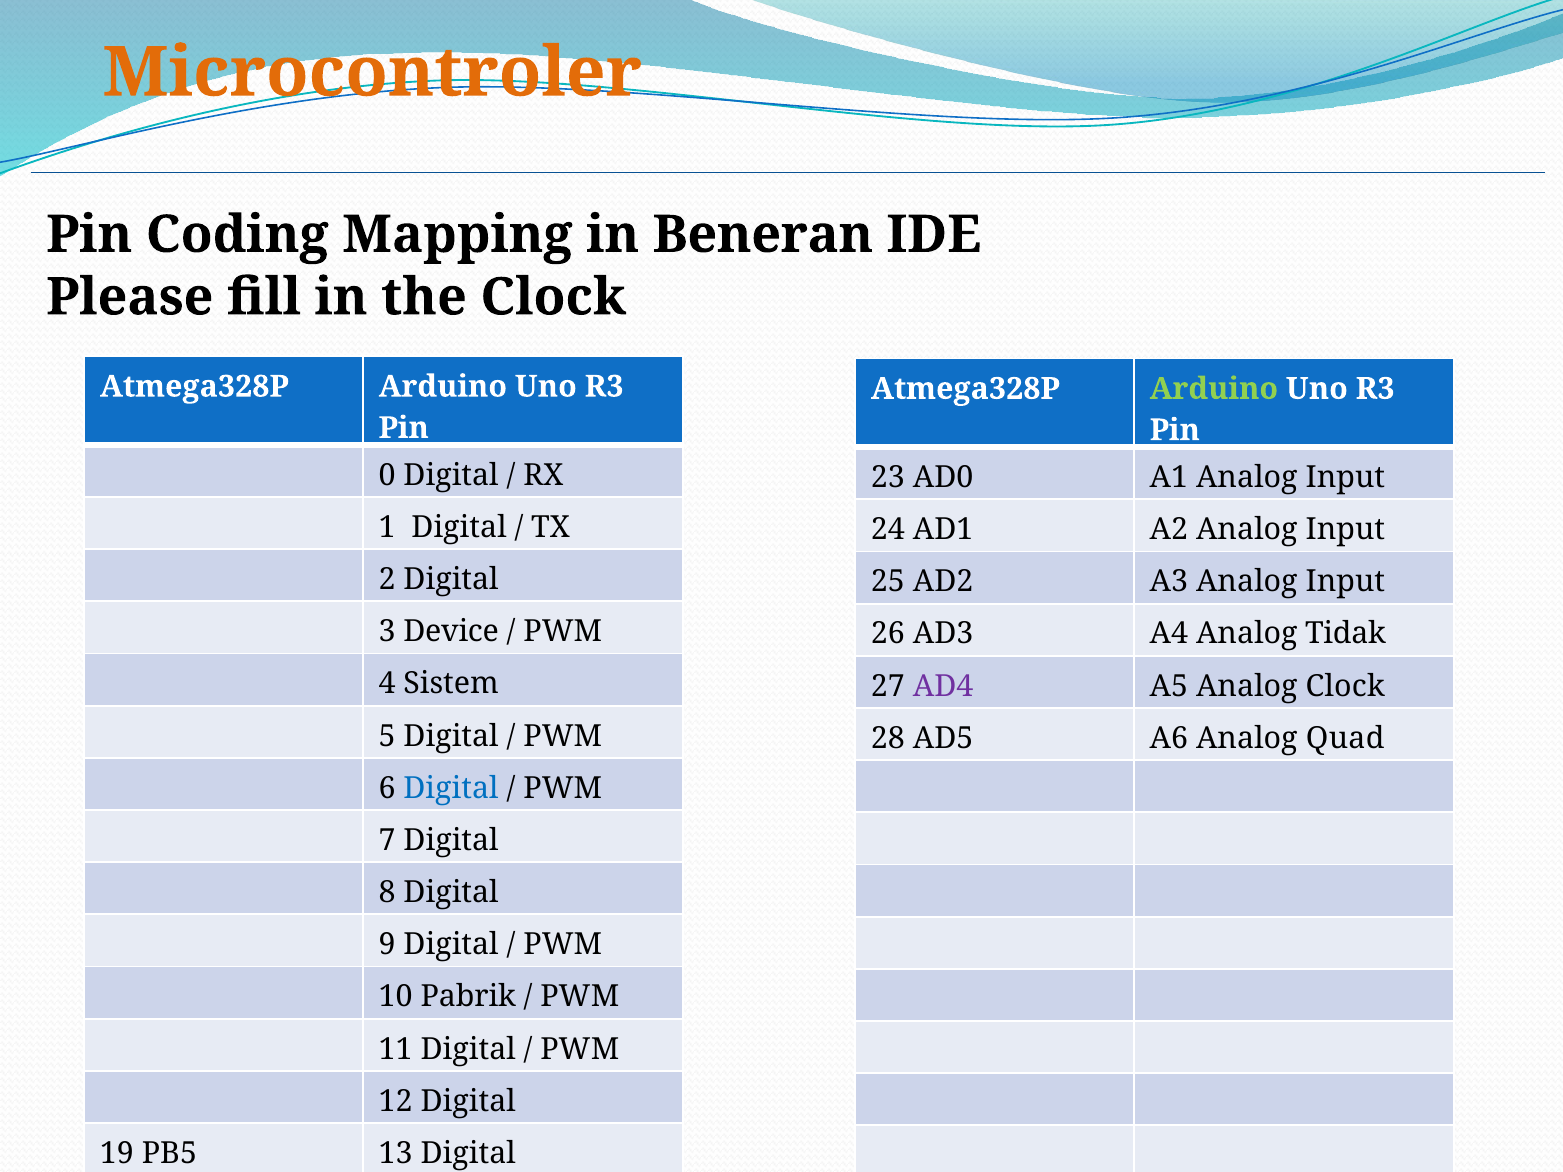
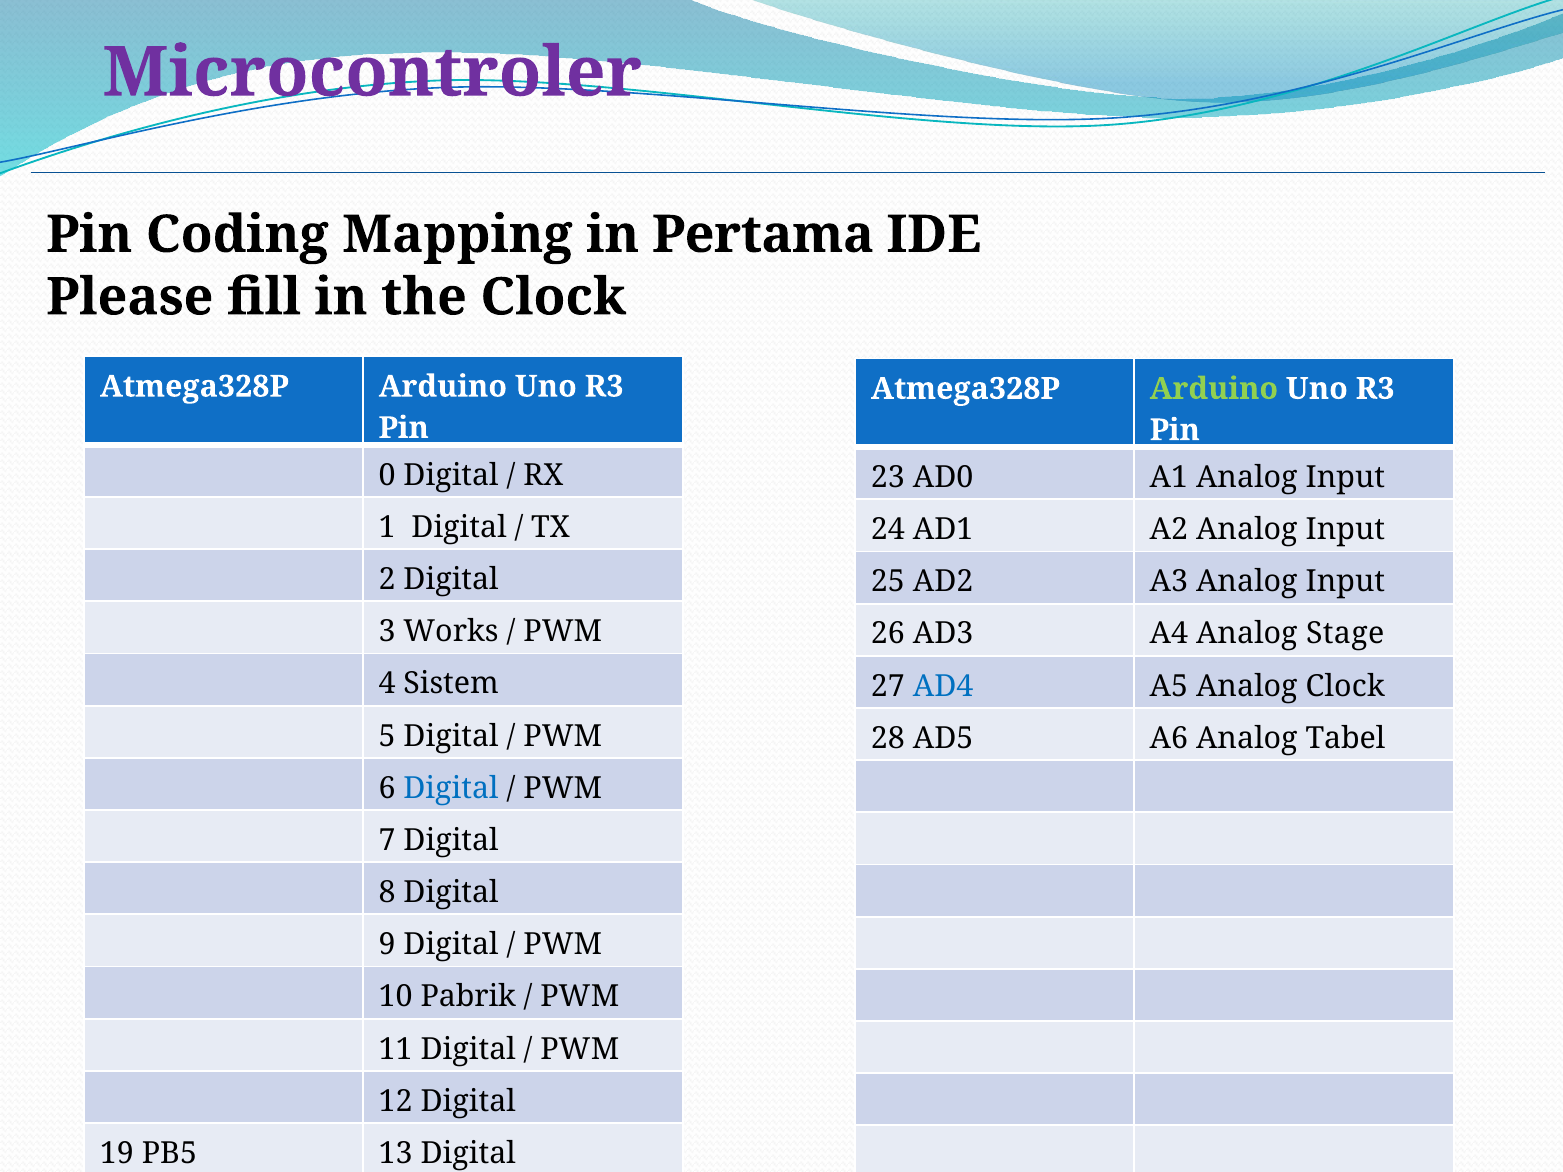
Microcontroler colour: orange -> purple
Beneran: Beneran -> Pertama
Device: Device -> Works
Tidak: Tidak -> Stage
AD4 colour: purple -> blue
Quad: Quad -> Tabel
